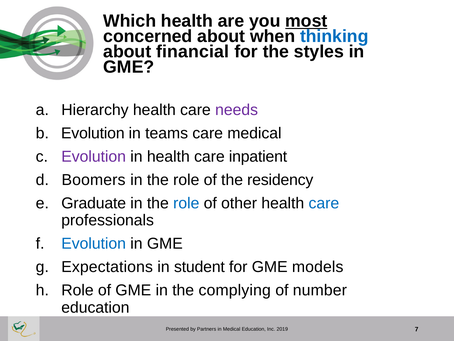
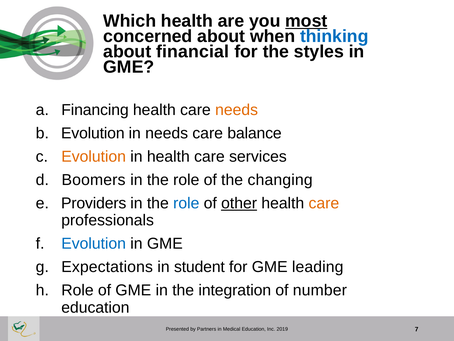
Hierarchy: Hierarchy -> Financing
needs at (237, 110) colour: purple -> orange
in teams: teams -> needs
care medical: medical -> balance
Evolution at (94, 156) colour: purple -> orange
inpatient: inpatient -> services
residency: residency -> changing
Graduate: Graduate -> Providers
other underline: none -> present
care at (324, 203) colour: blue -> orange
models: models -> leading
complying: complying -> integration
